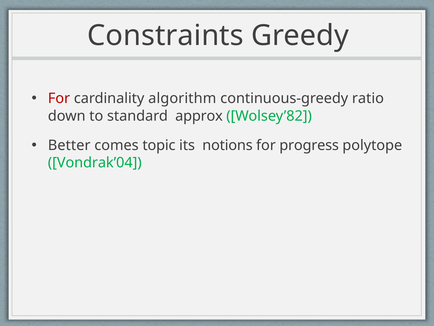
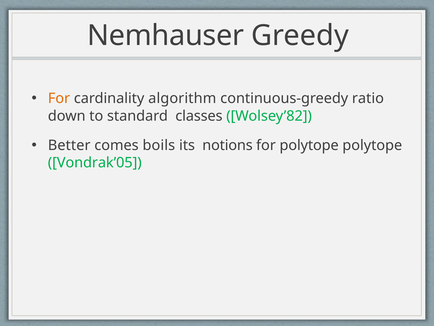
Constraints: Constraints -> Nemhauser
For at (59, 98) colour: red -> orange
approx: approx -> classes
topic: topic -> boils
for progress: progress -> polytope
Vondrak’04: Vondrak’04 -> Vondrak’05
